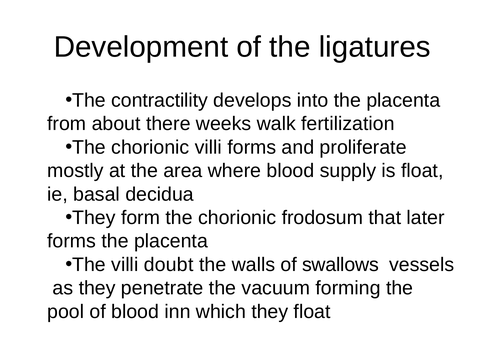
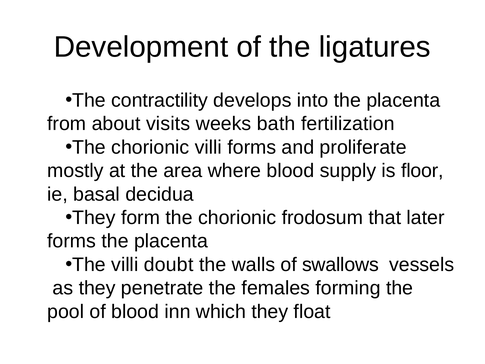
there: there -> visits
walk: walk -> bath
is float: float -> floor
vacuum: vacuum -> females
